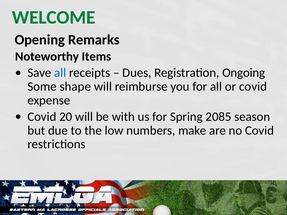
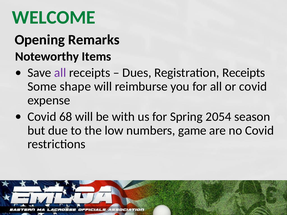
all at (60, 73) colour: blue -> purple
Registration Ongoing: Ongoing -> Receipts
20: 20 -> 68
2085: 2085 -> 2054
make: make -> game
